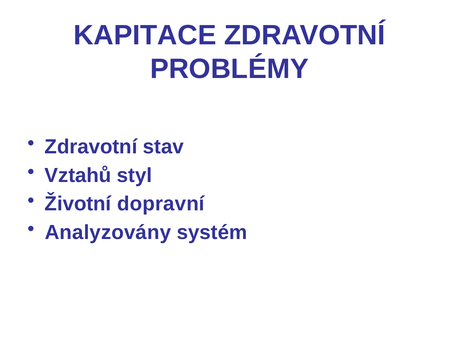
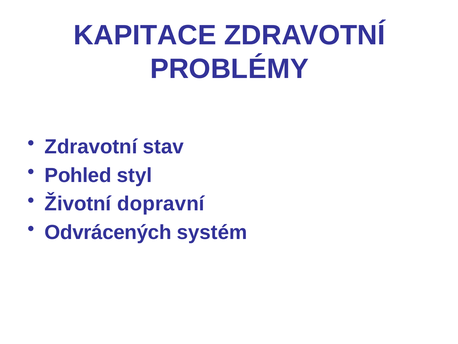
Vztahů: Vztahů -> Pohled
Analyzovány: Analyzovány -> Odvrácených
